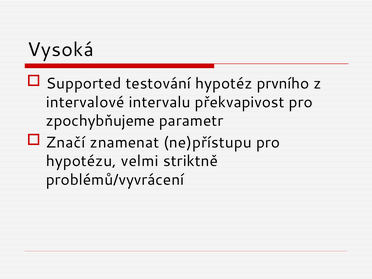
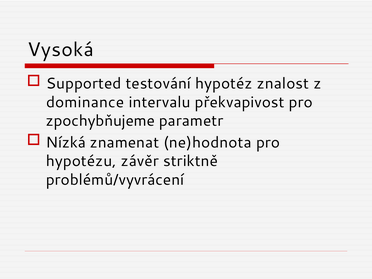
prvního: prvního -> znalost
intervalové: intervalové -> dominance
Značí: Značí -> Nízká
ne)přístupu: ne)přístupu -> ne)hodnota
velmi: velmi -> závěr
